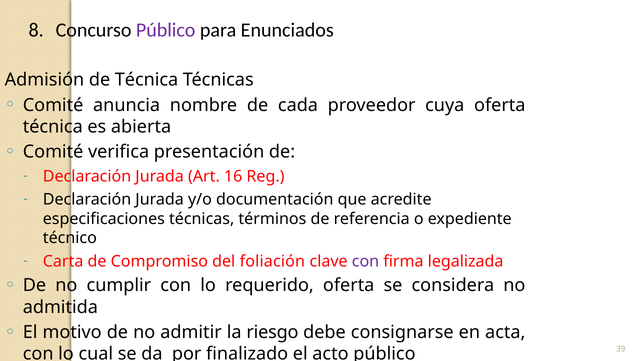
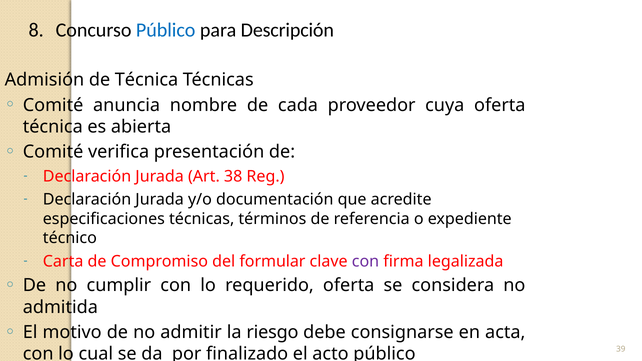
Público at (166, 30) colour: purple -> blue
Enunciados: Enunciados -> Descripción
16: 16 -> 38
foliación: foliación -> formular
